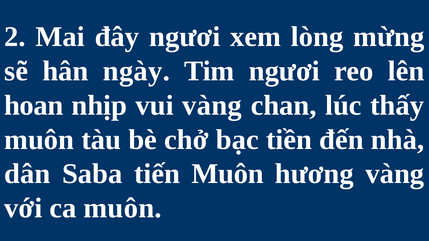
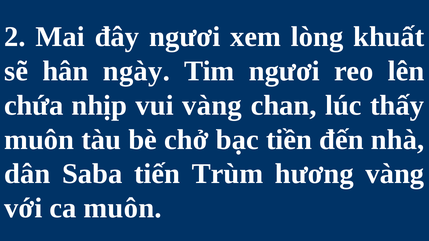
mừng: mừng -> khuất
hoan: hoan -> chứa
tiến Muôn: Muôn -> Trùm
